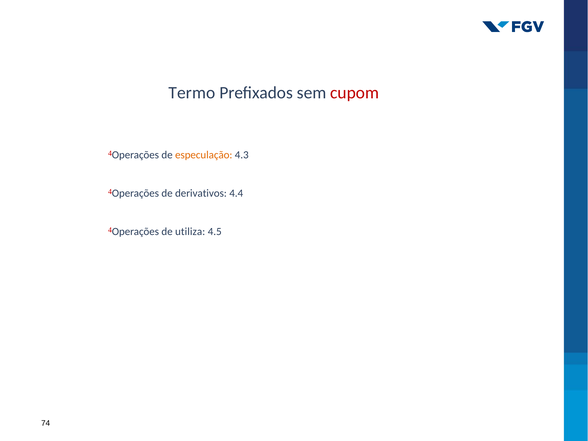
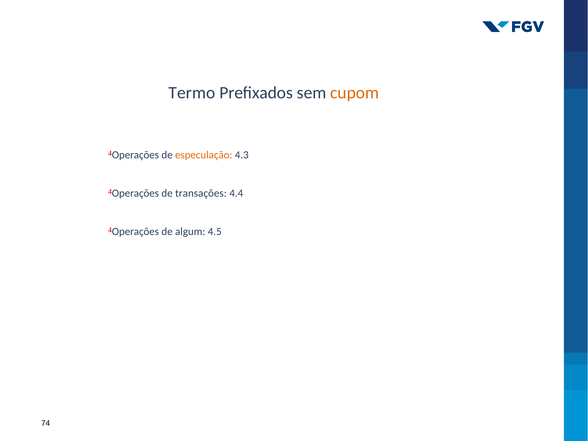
cupom colour: red -> orange
derivativos: derivativos -> transações
utiliza: utiliza -> algum
